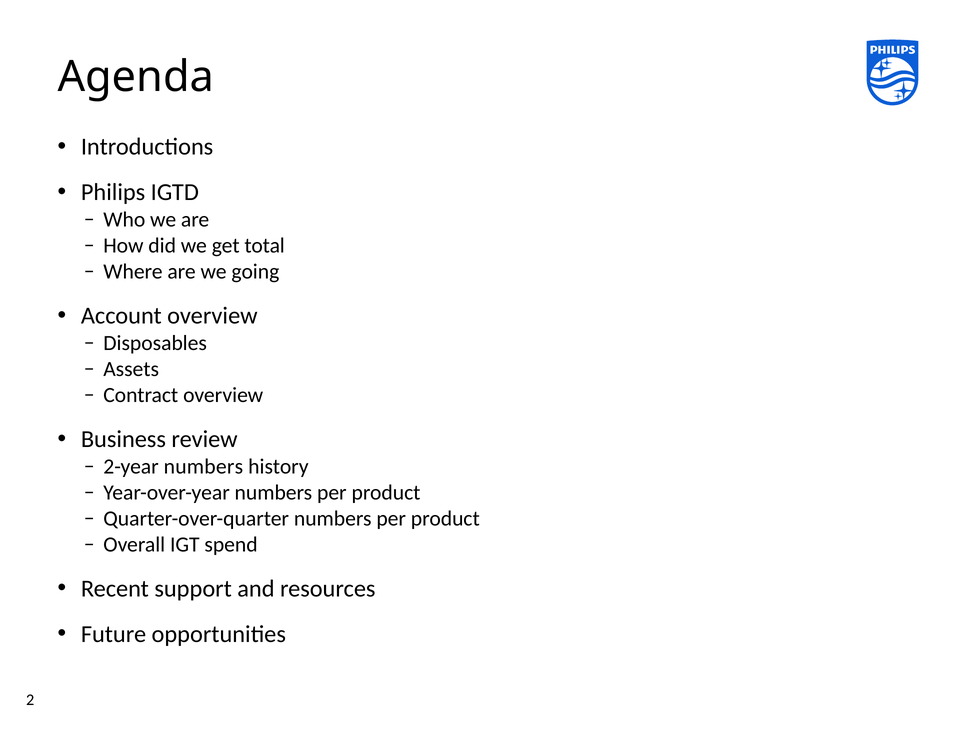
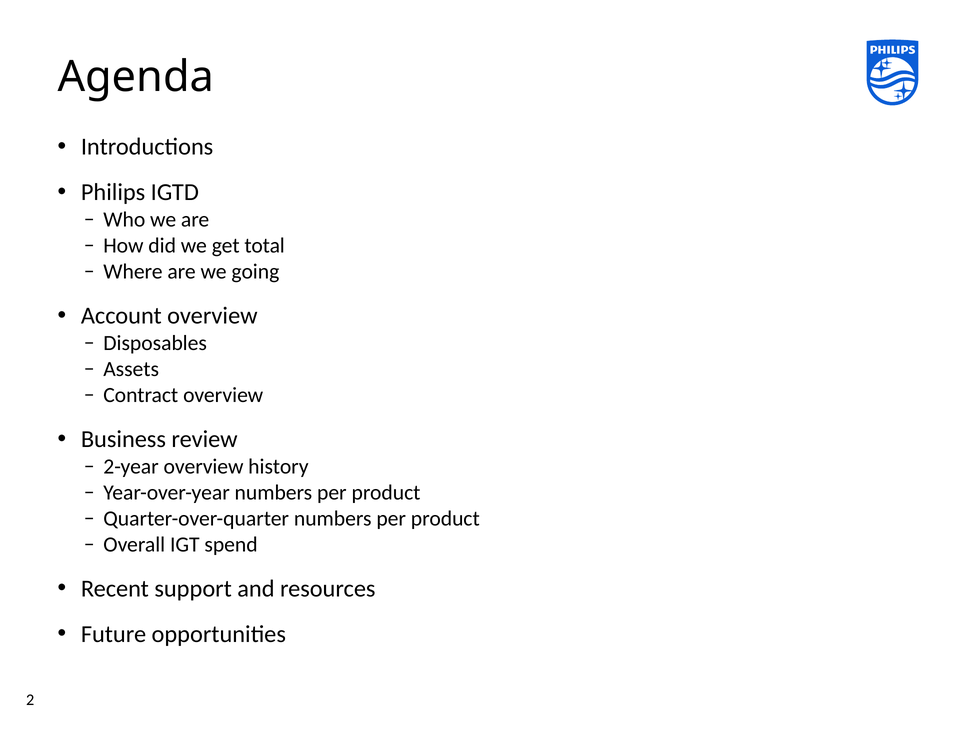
2-year numbers: numbers -> overview
